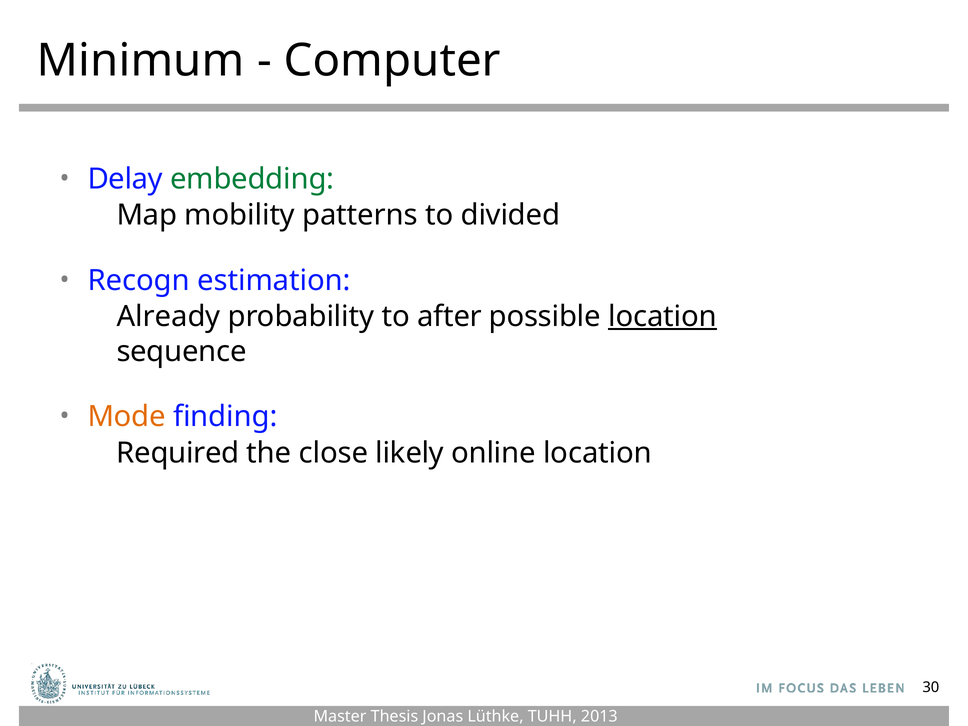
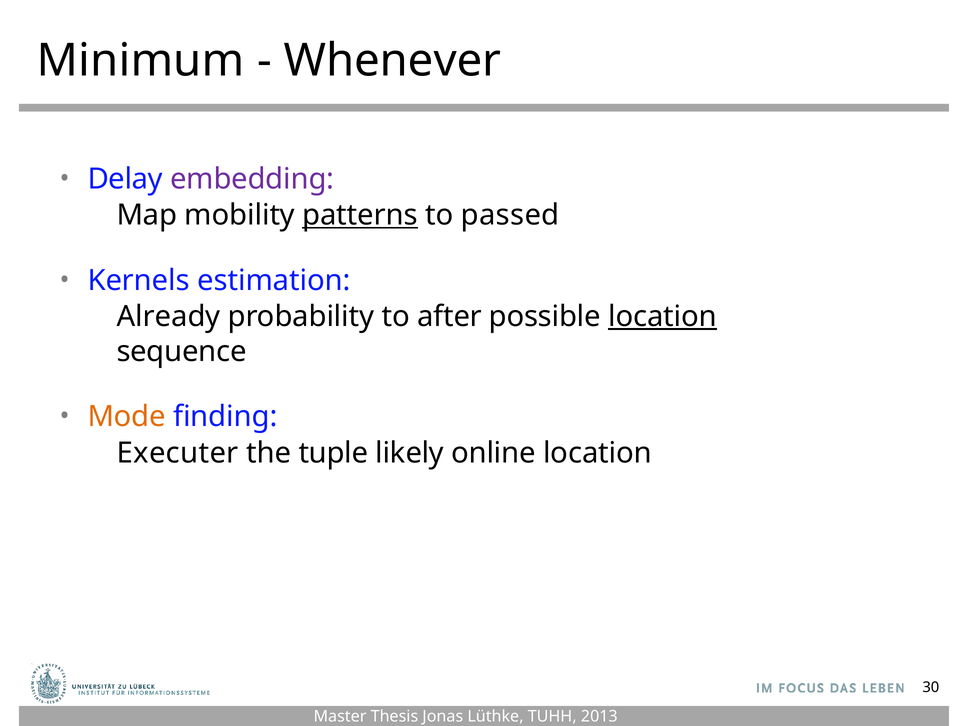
Computer: Computer -> Whenever
embedding colour: green -> purple
patterns underline: none -> present
divided: divided -> passed
Recogn: Recogn -> Kernels
Required: Required -> Executer
close: close -> tuple
